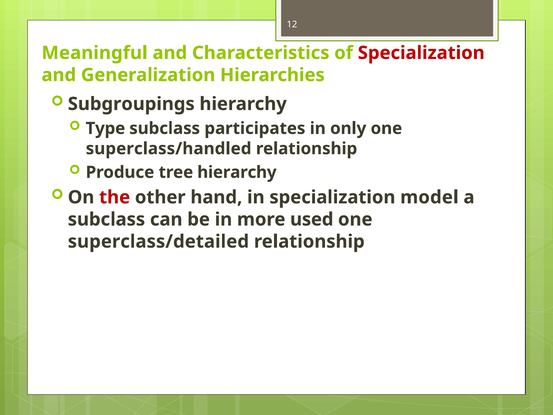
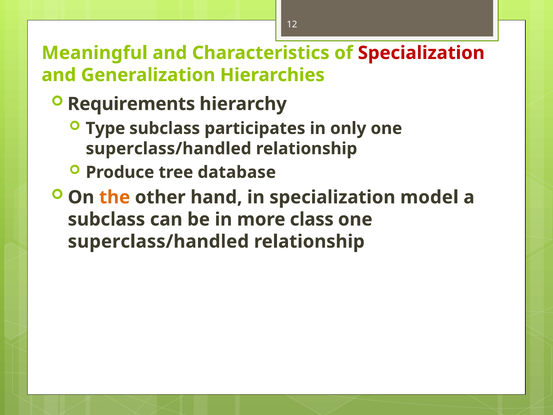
Subgroupings: Subgroupings -> Requirements
tree hierarchy: hierarchy -> database
the colour: red -> orange
used: used -> class
superclass/detailed at (158, 241): superclass/detailed -> superclass/handled
